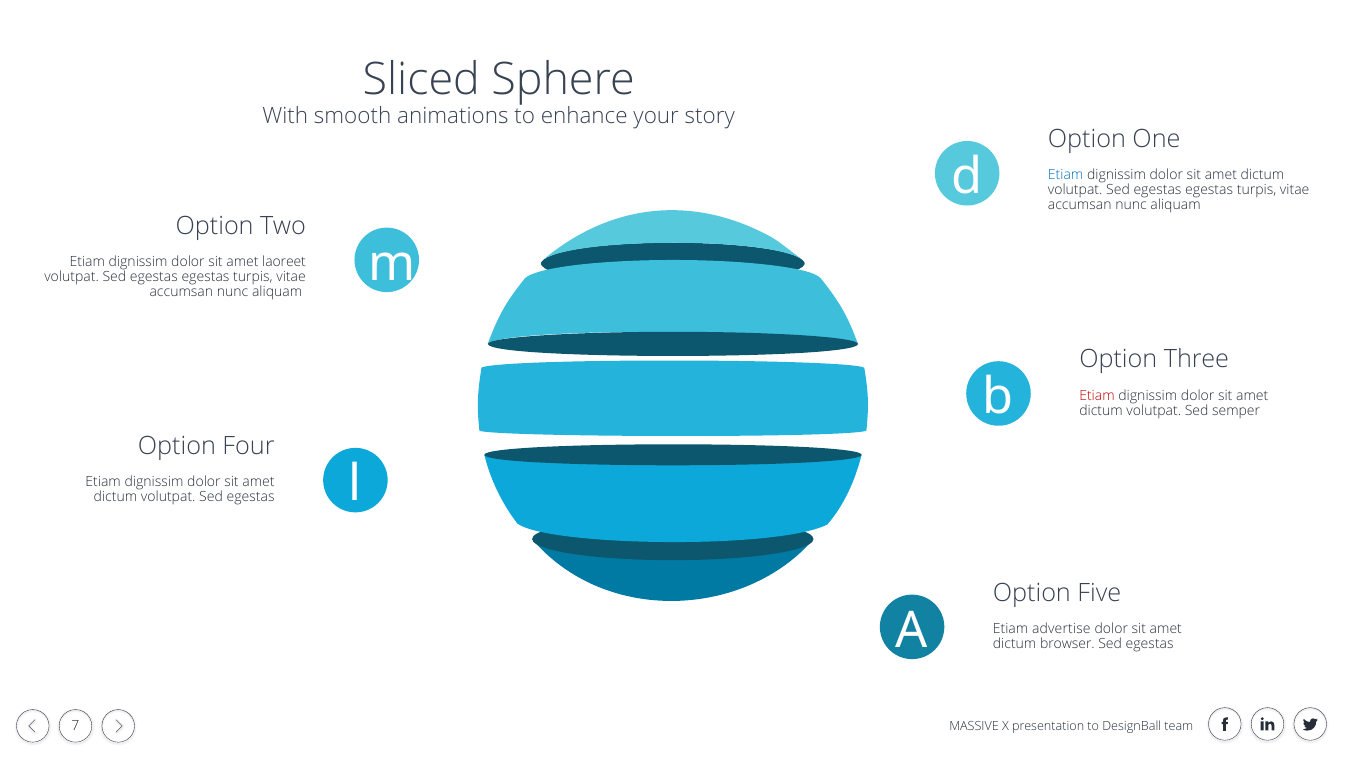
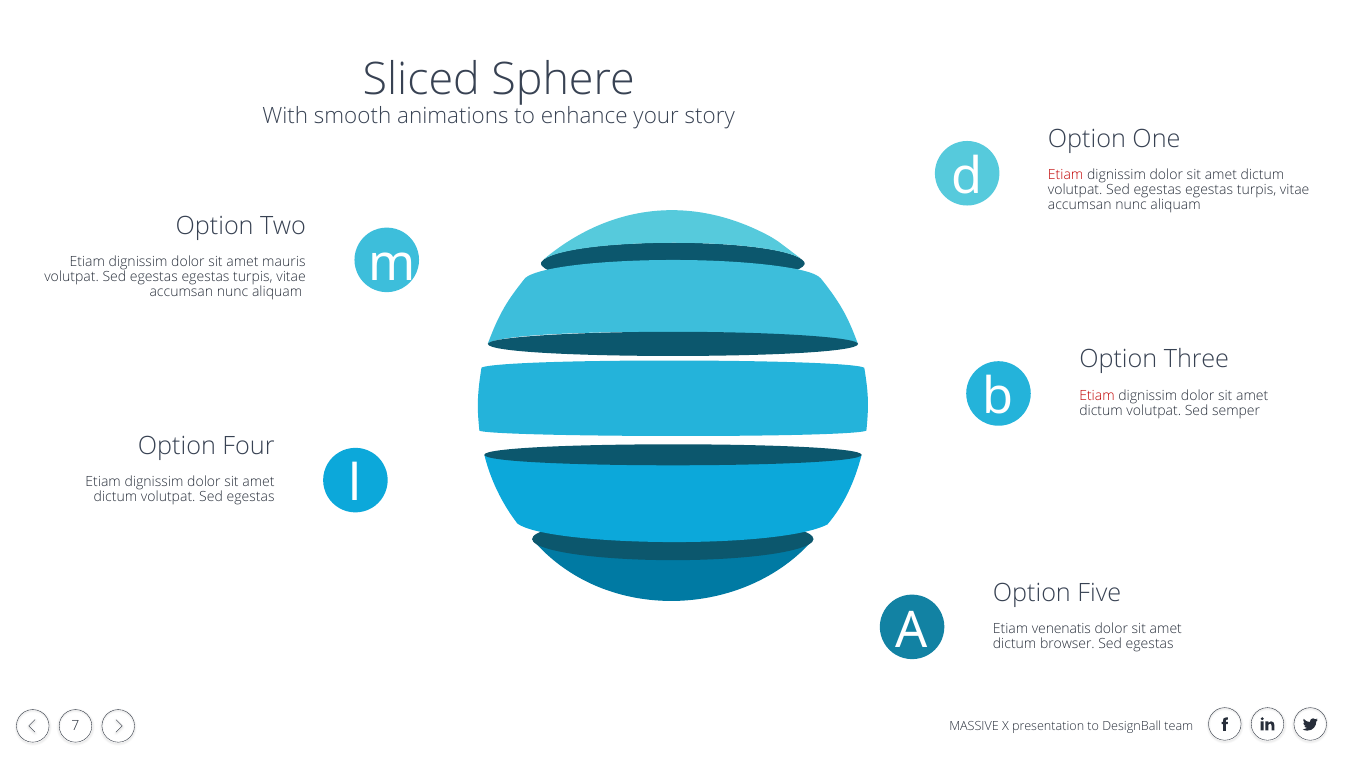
Etiam at (1066, 175) colour: blue -> red
laoreet: laoreet -> mauris
advertise: advertise -> venenatis
